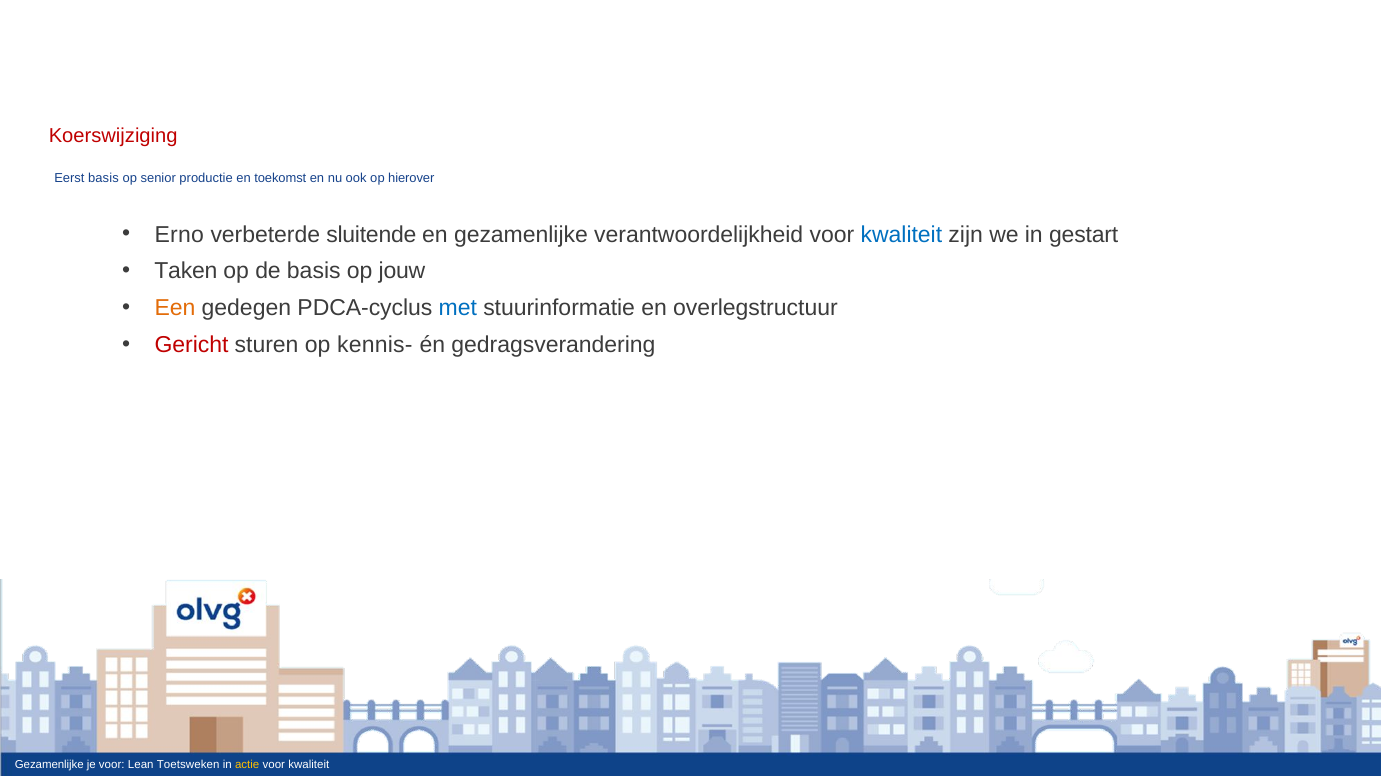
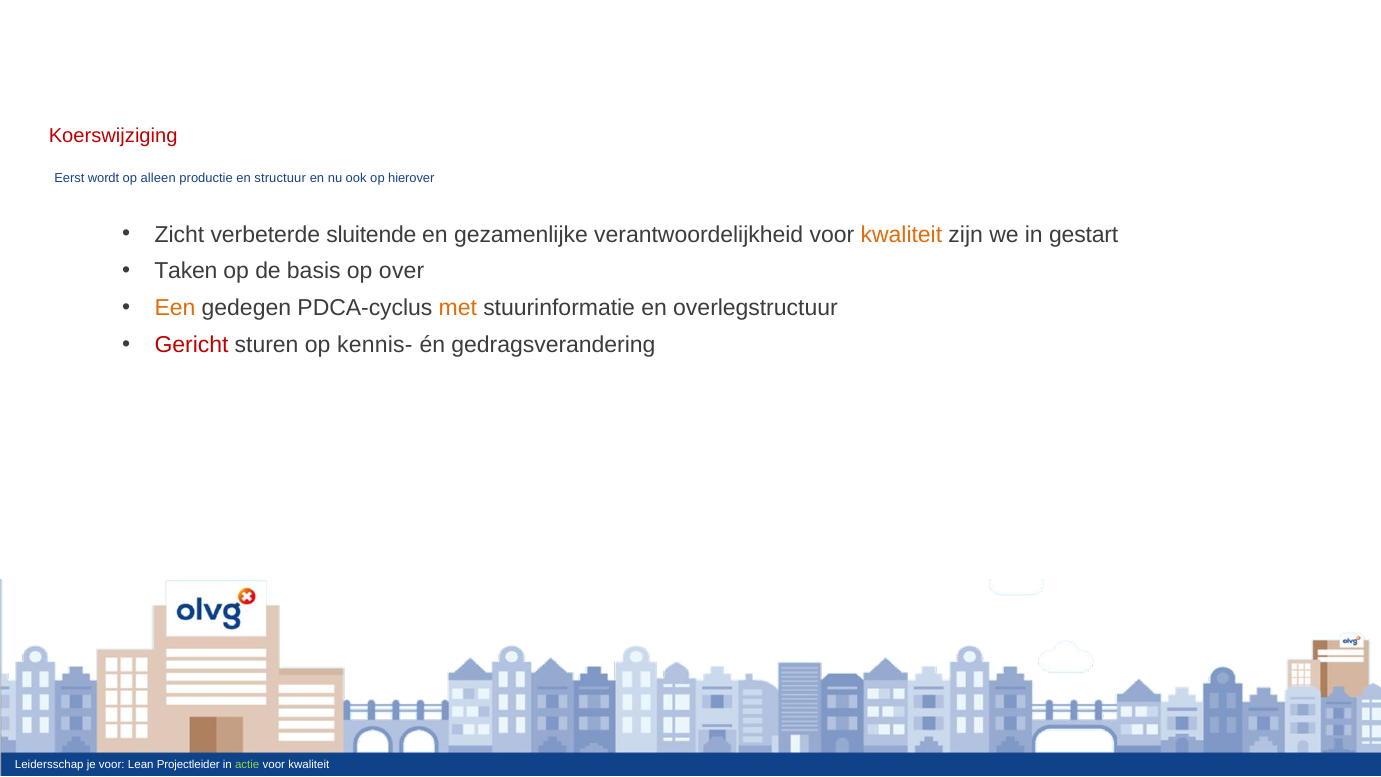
Eerst basis: basis -> wordt
senior: senior -> alleen
toekomst: toekomst -> structuur
Erno: Erno -> Zicht
kwaliteit at (901, 235) colour: blue -> orange
jouw: jouw -> over
met colour: blue -> orange
Gezamenlijke at (49, 765): Gezamenlijke -> Leidersschap
Toetsweken: Toetsweken -> Projectleider
actie colour: yellow -> light green
